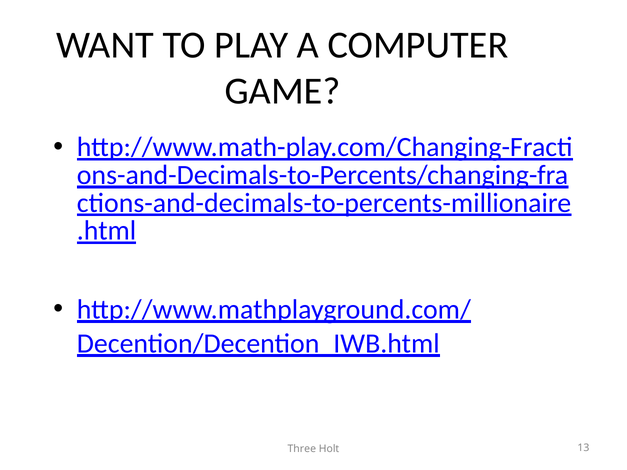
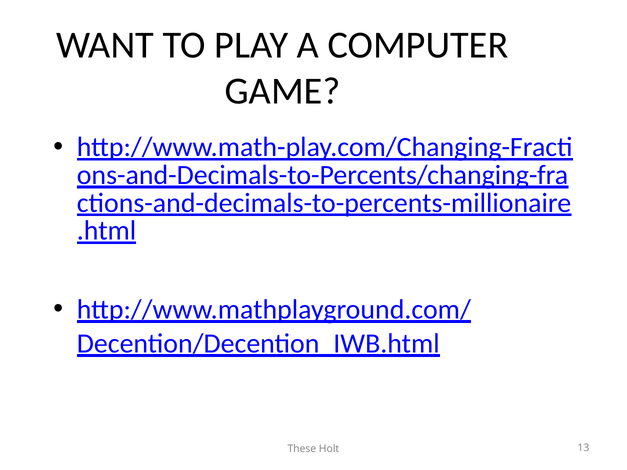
Three: Three -> These
